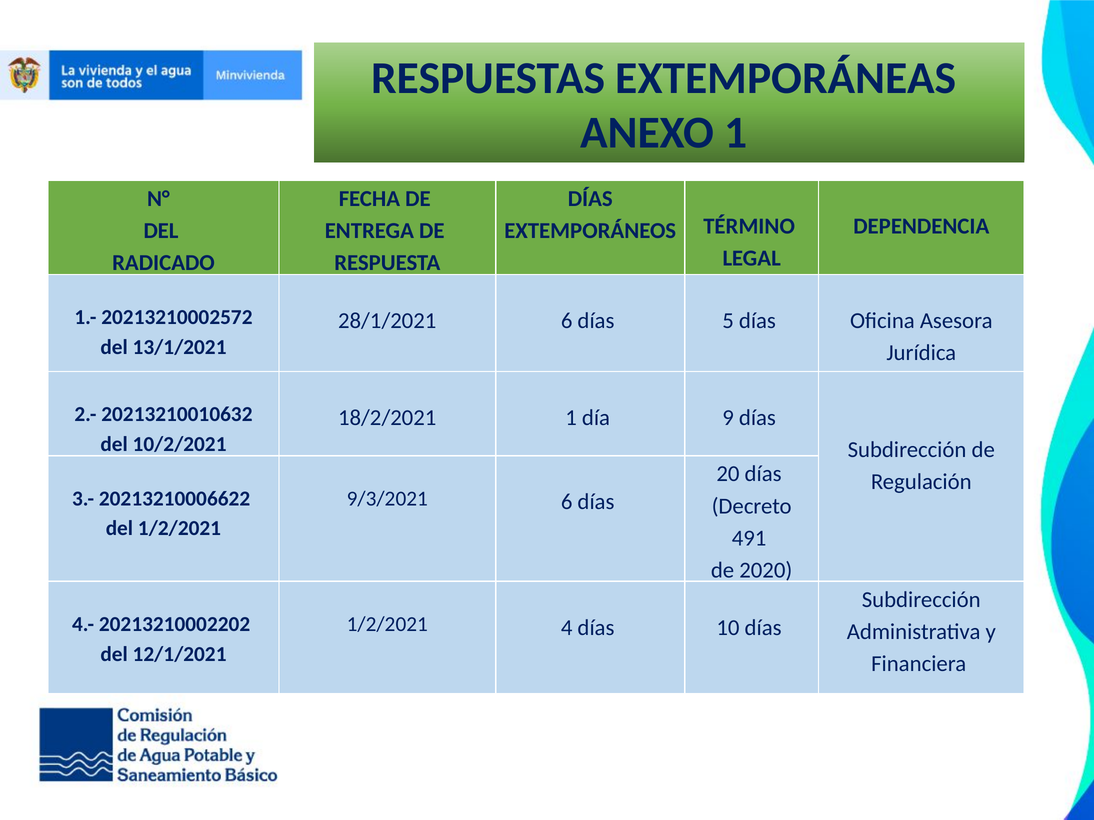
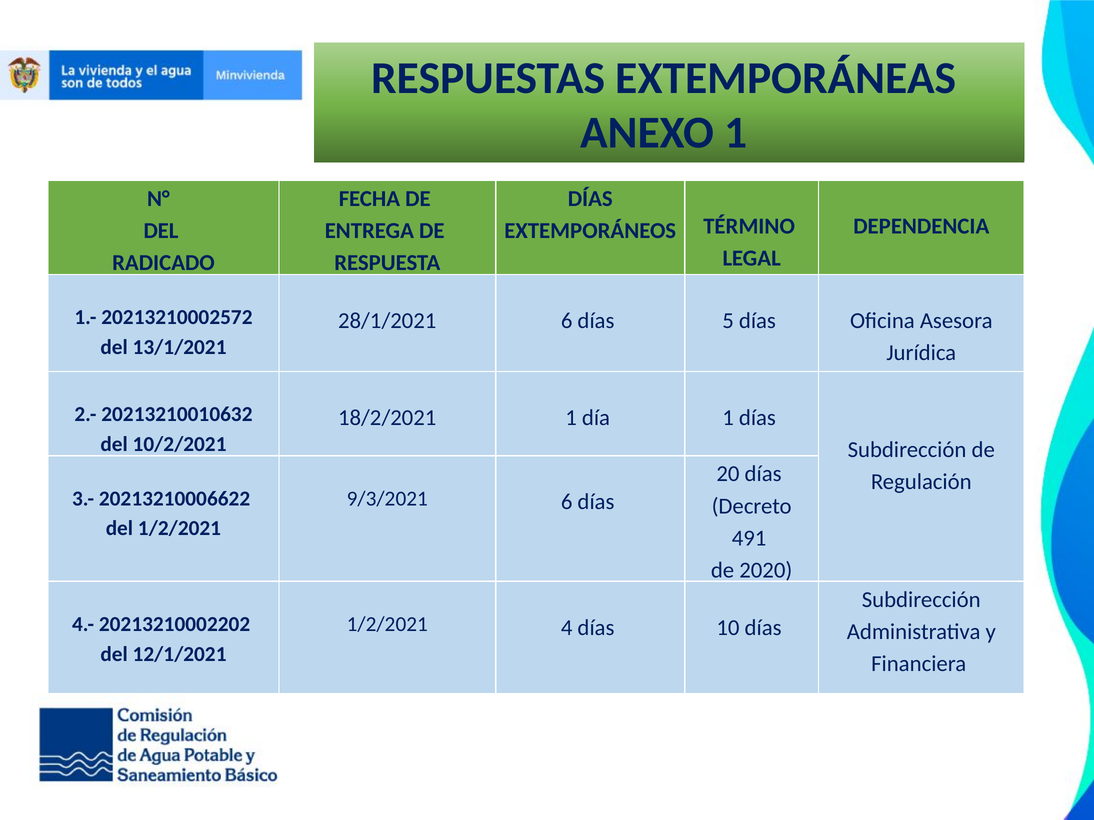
día 9: 9 -> 1
